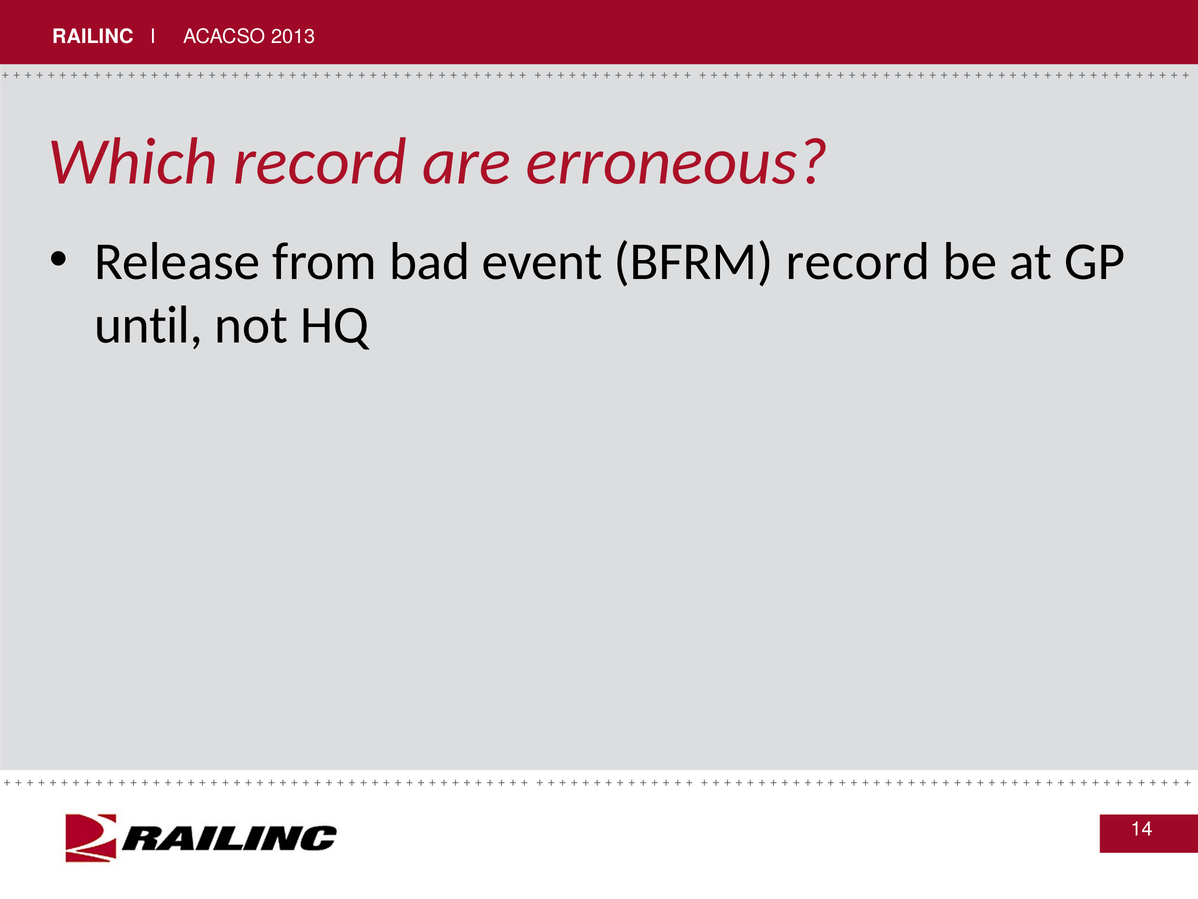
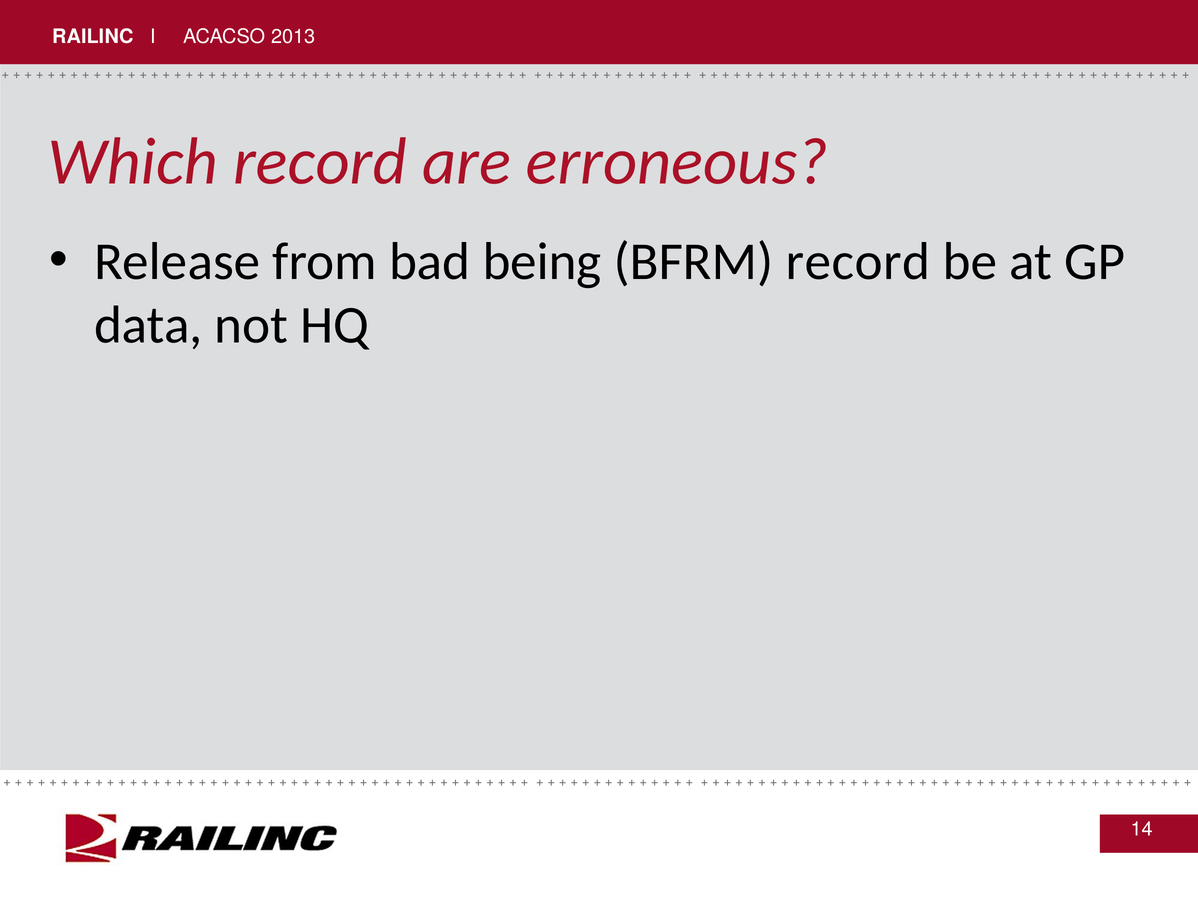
event: event -> being
until: until -> data
